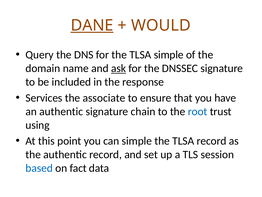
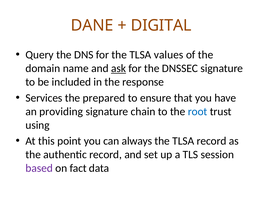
DANE underline: present -> none
WOULD: WOULD -> DIGITAL
TLSA simple: simple -> values
associate: associate -> prepared
an authentic: authentic -> providing
can simple: simple -> always
based colour: blue -> purple
